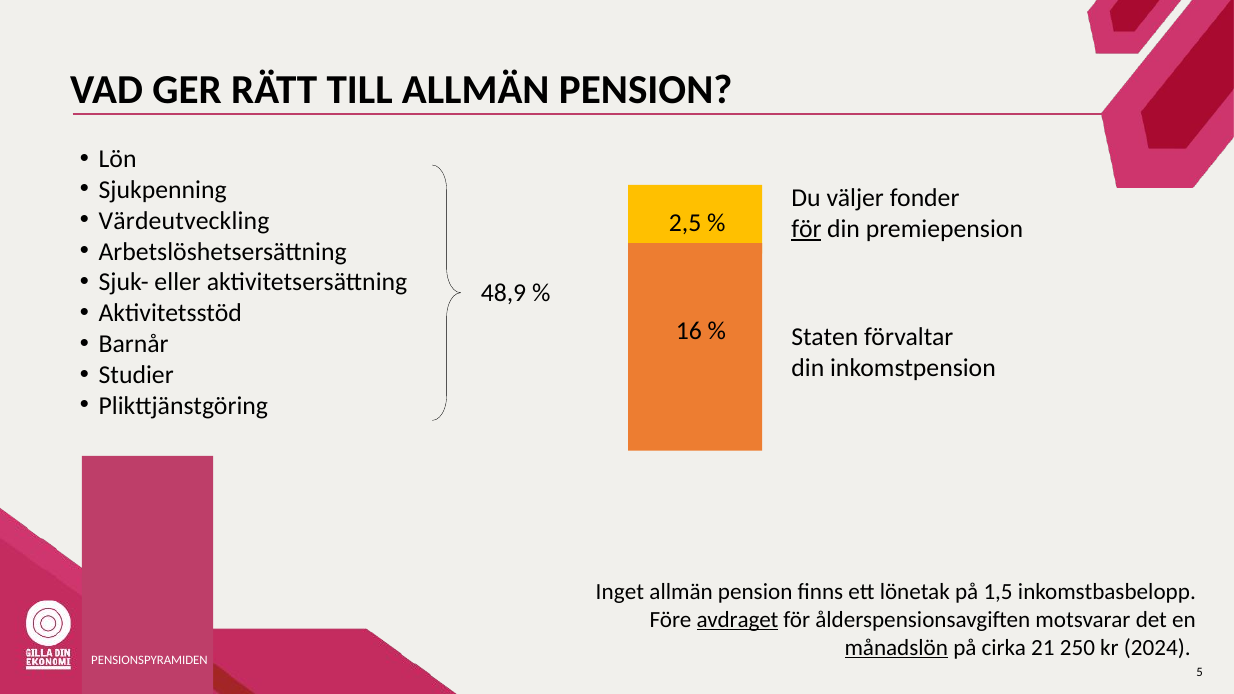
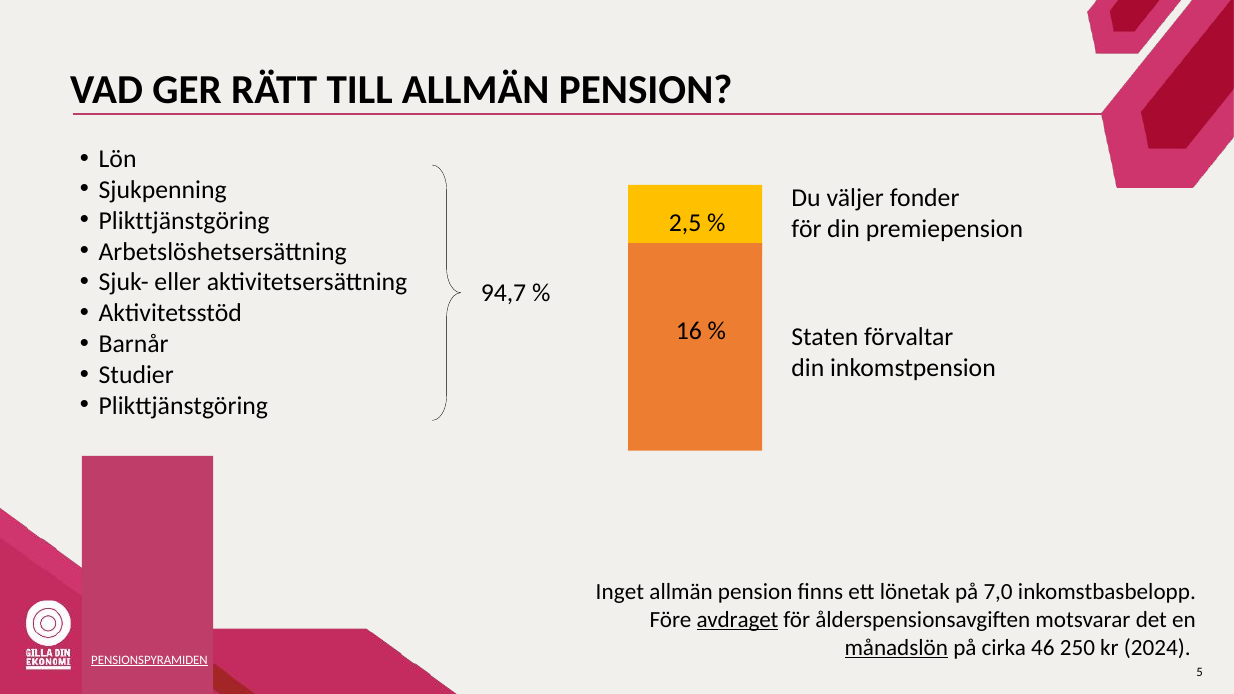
Värdeutveckling at (184, 221): Värdeutveckling -> Plikttjänstgöring
för at (806, 229) underline: present -> none
48,9: 48,9 -> 94,7
1,5: 1,5 -> 7,0
21: 21 -> 46
PENSIONSPYRAMIDEN underline: none -> present
